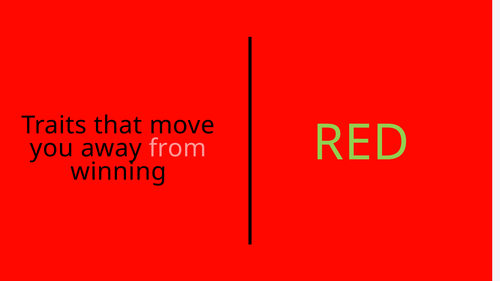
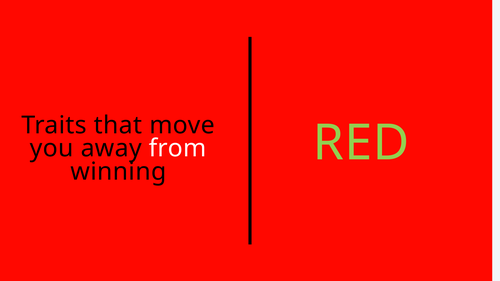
from colour: pink -> white
